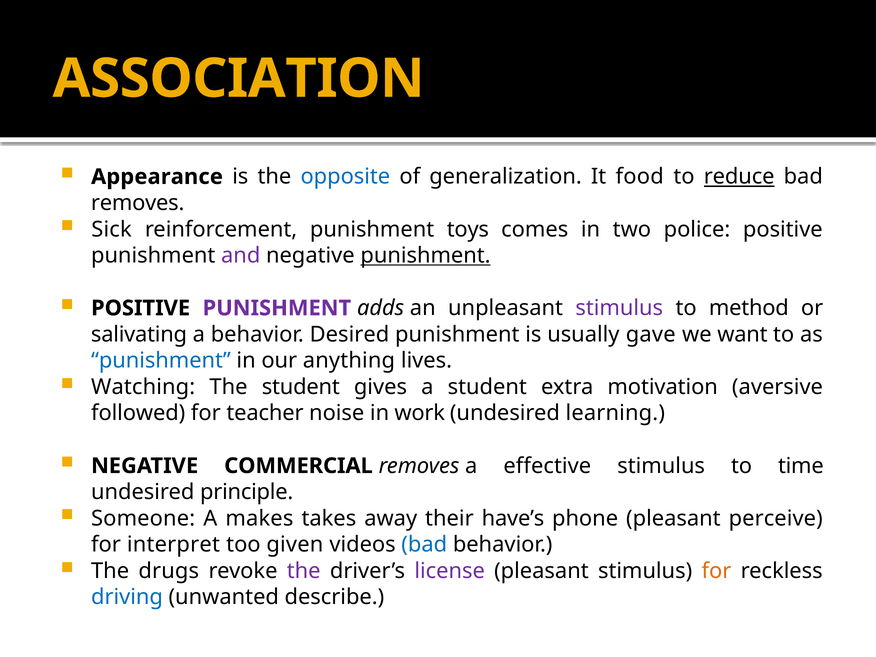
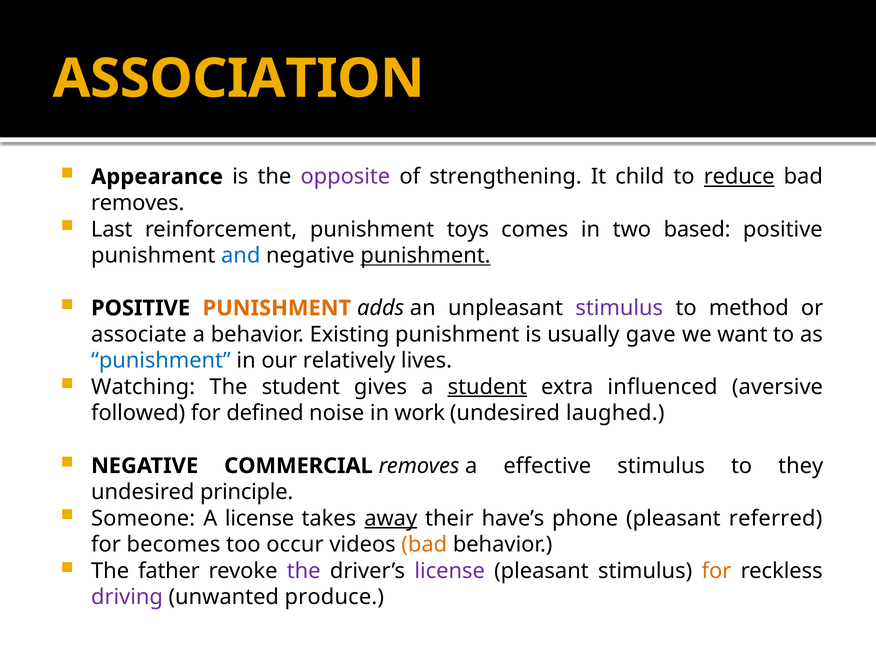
opposite colour: blue -> purple
generalization: generalization -> strengthening
food: food -> child
Sick: Sick -> Last
police: police -> based
and colour: purple -> blue
PUNISHMENT at (277, 308) colour: purple -> orange
salivating: salivating -> associate
Desired: Desired -> Existing
anything: anything -> relatively
student at (487, 387) underline: none -> present
motivation: motivation -> influenced
teacher: teacher -> defined
learning: learning -> laughed
time: time -> they
A makes: makes -> license
away underline: none -> present
perceive: perceive -> referred
interpret: interpret -> becomes
given: given -> occur
bad at (424, 545) colour: blue -> orange
drugs: drugs -> father
driving colour: blue -> purple
describe: describe -> produce
